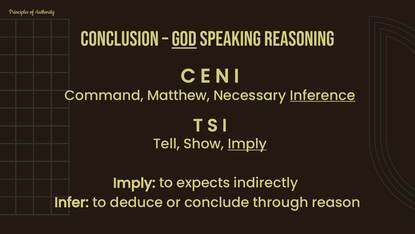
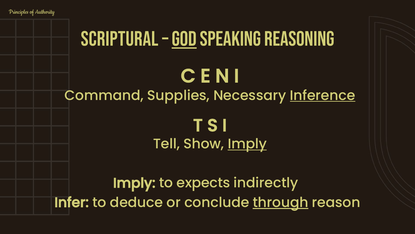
Conclusion: Conclusion -> Scriptural
Matthew: Matthew -> Supplies
through underline: none -> present
